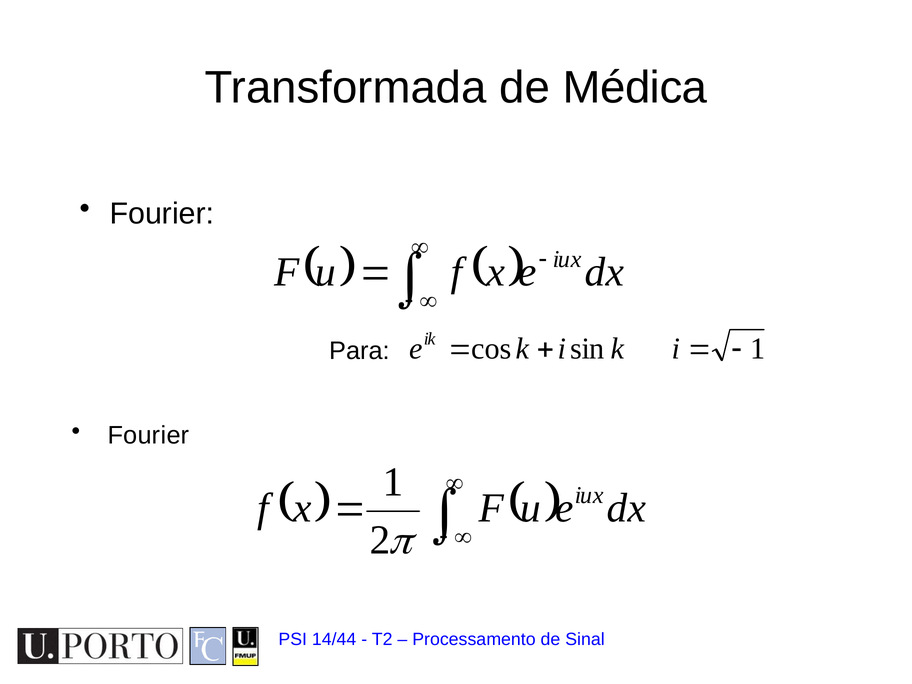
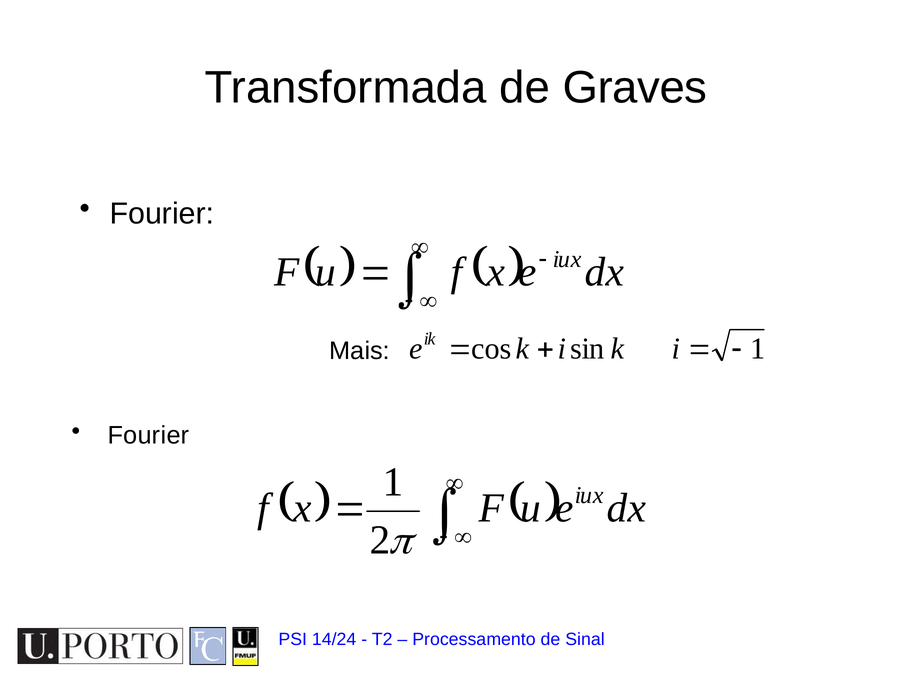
Médica: Médica -> Graves
Para: Para -> Mais
14/44: 14/44 -> 14/24
